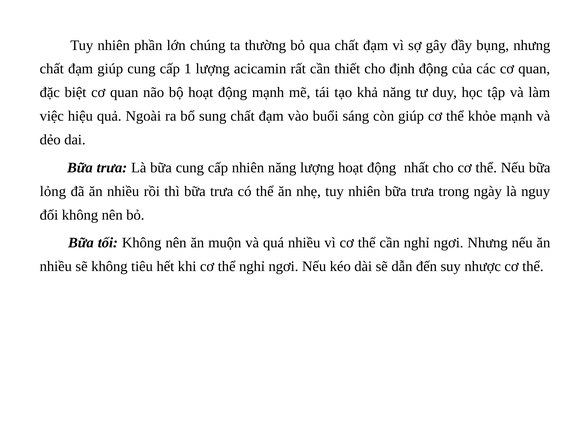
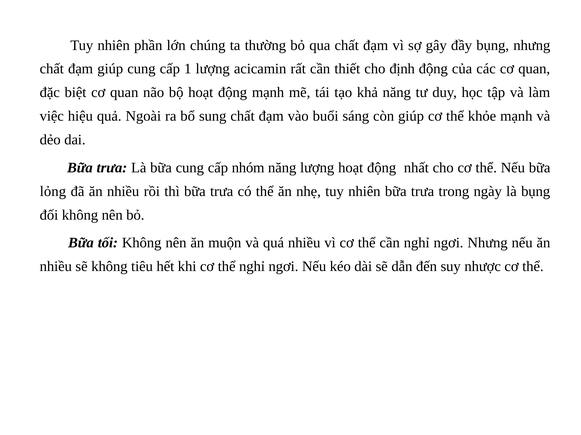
cấp nhiên: nhiên -> nhóm
là nguy: nguy -> bụng
